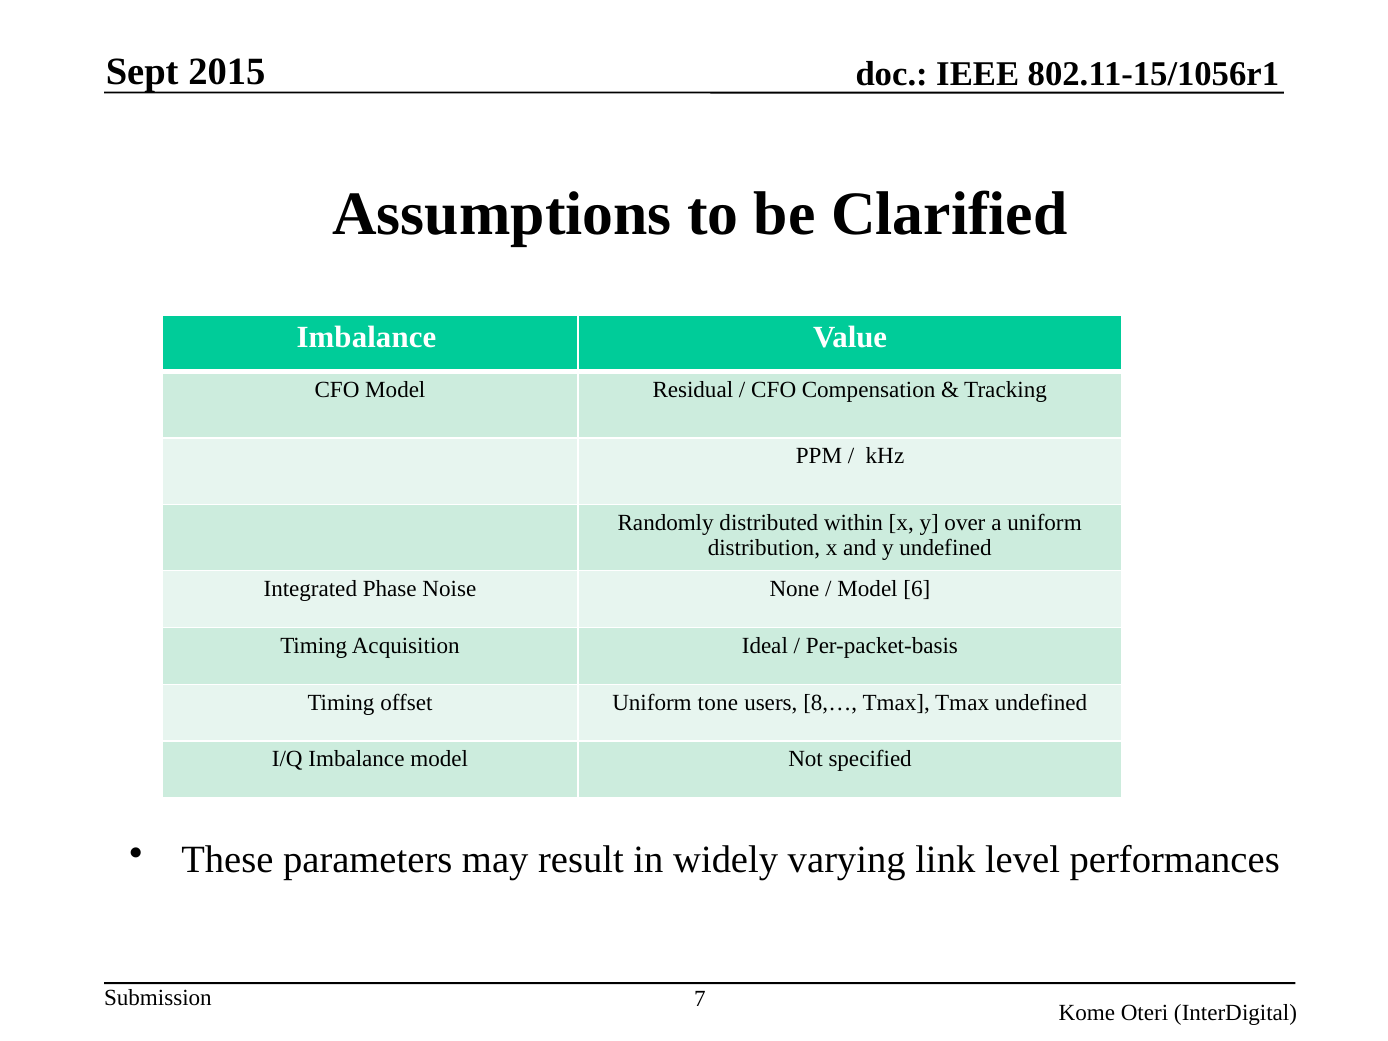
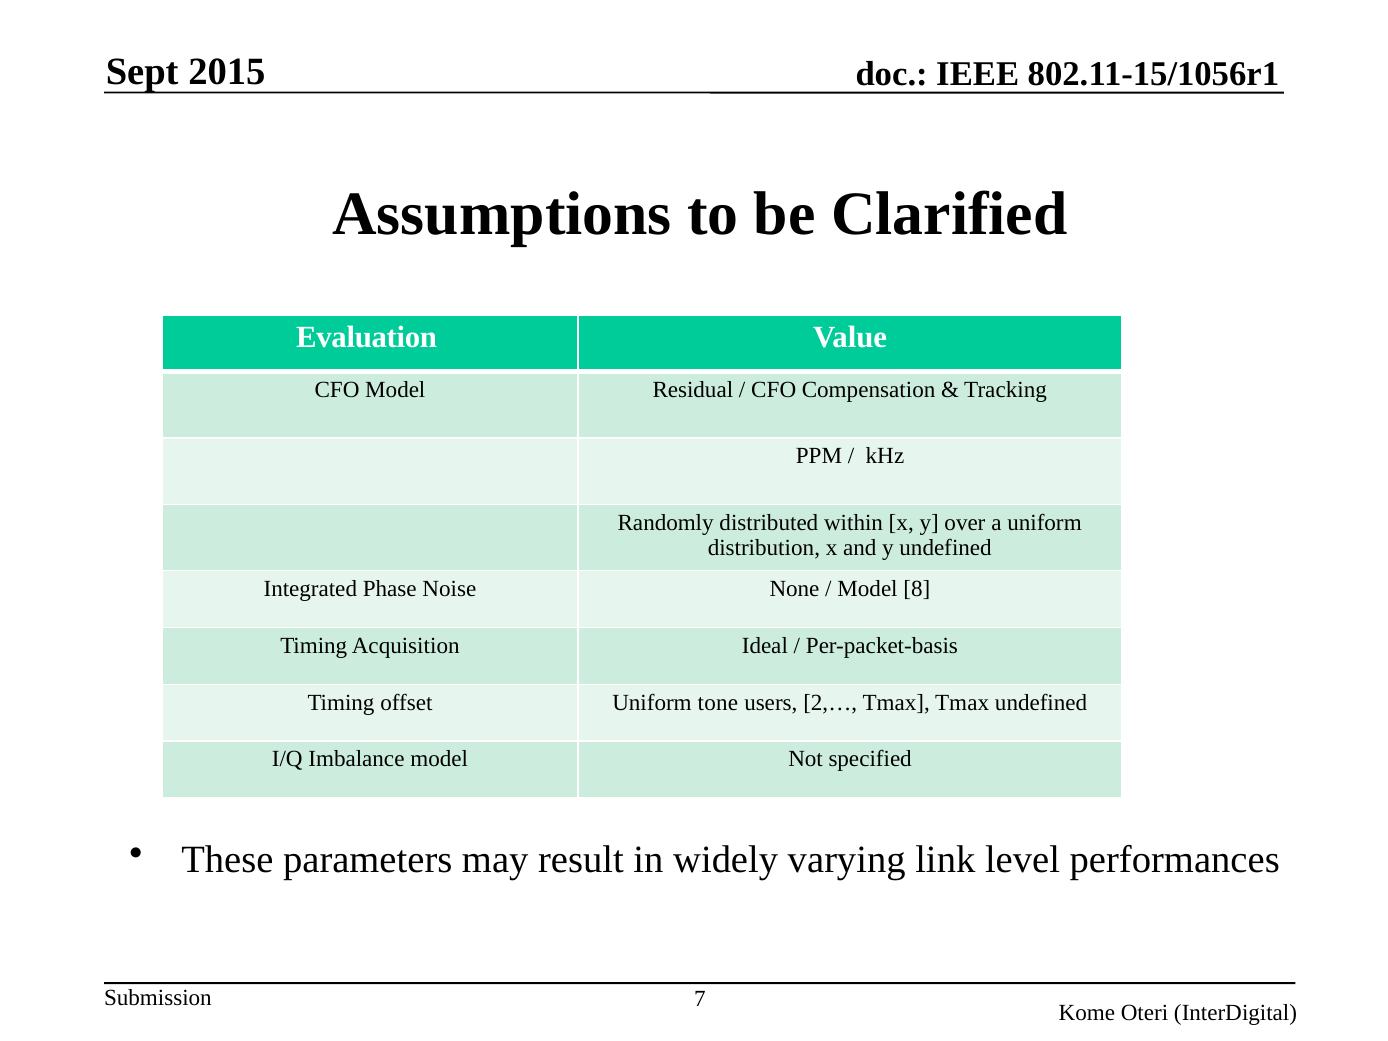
Imbalance at (366, 337): Imbalance -> Evaluation
6: 6 -> 8
8,…: 8,… -> 2,…
